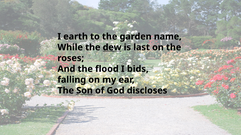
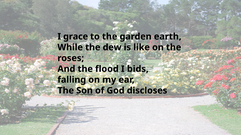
earth: earth -> grace
name: name -> earth
dew underline: present -> none
last: last -> like
